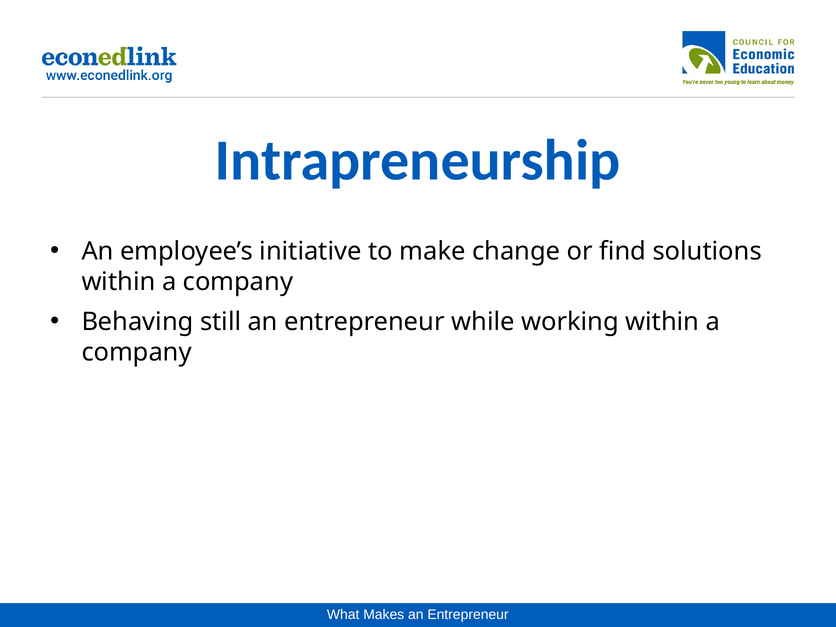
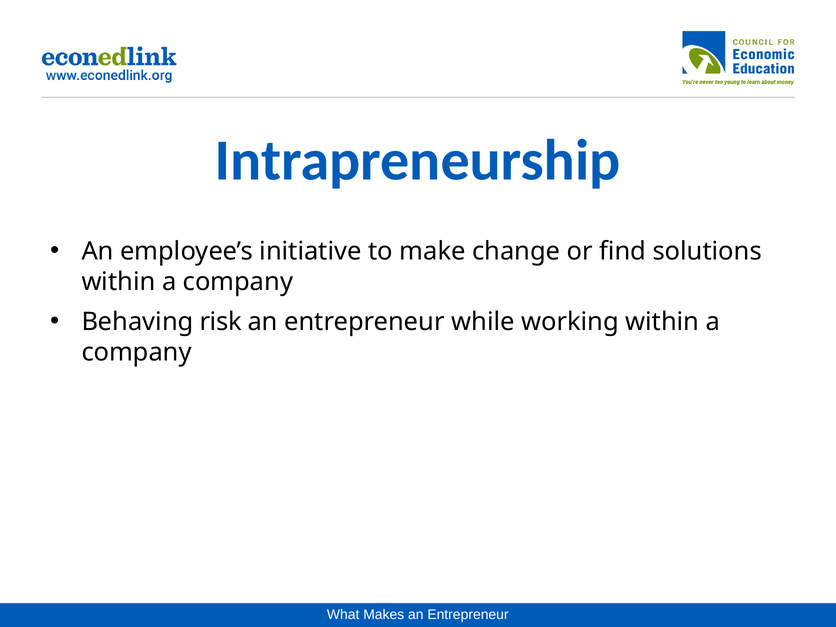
still: still -> risk
